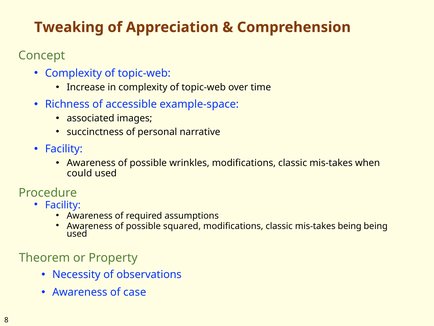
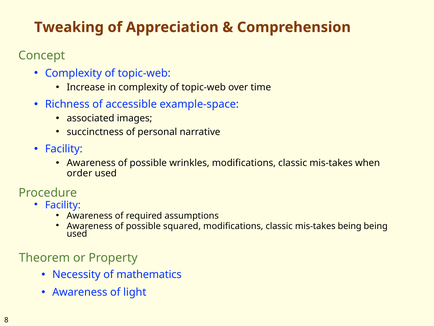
could: could -> order
observations: observations -> mathematics
case: case -> light
